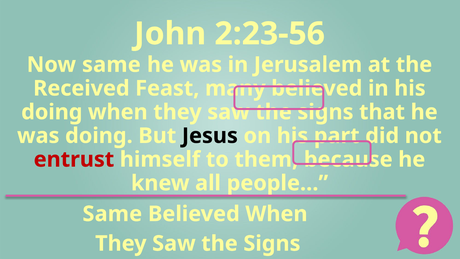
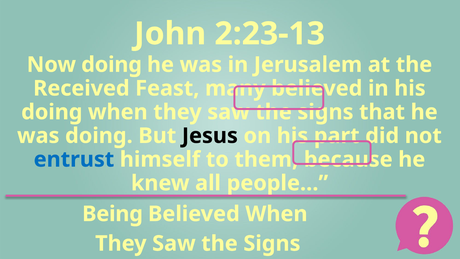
2:23-56: 2:23-56 -> 2:23-13
Now same: same -> doing
entrust colour: red -> blue
Same at (112, 214): Same -> Being
